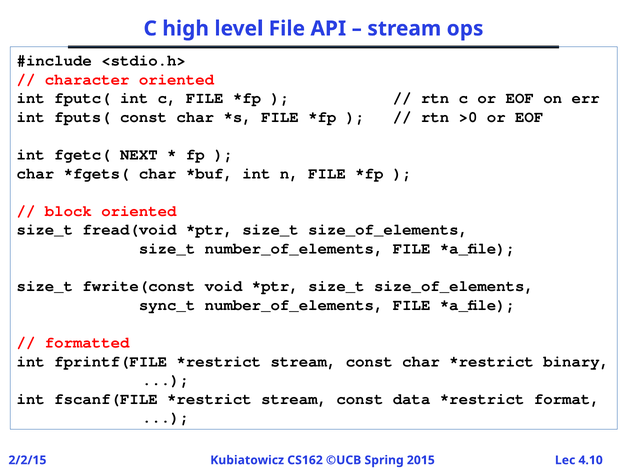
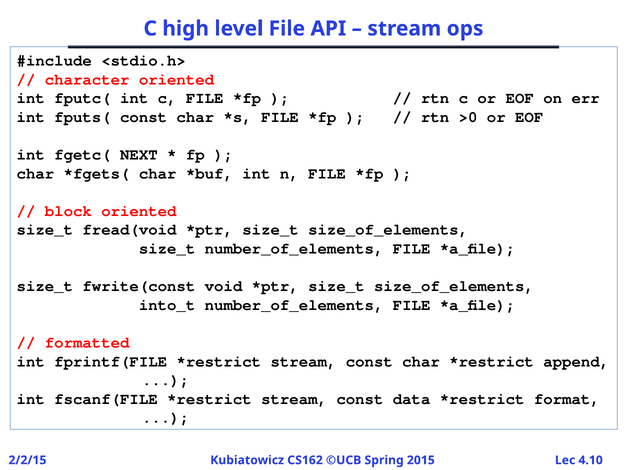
sync_t: sync_t -> into_t
binary: binary -> append
